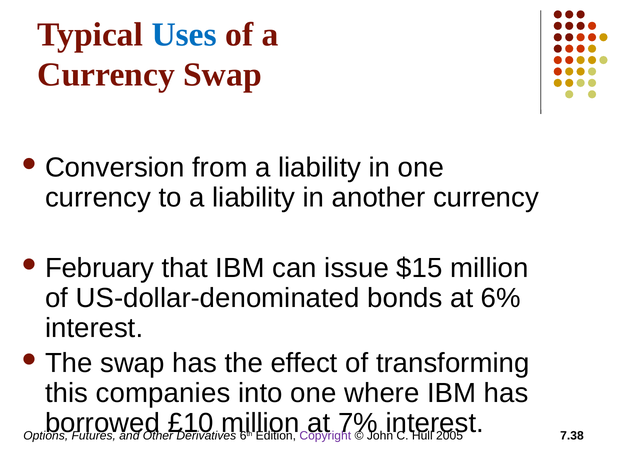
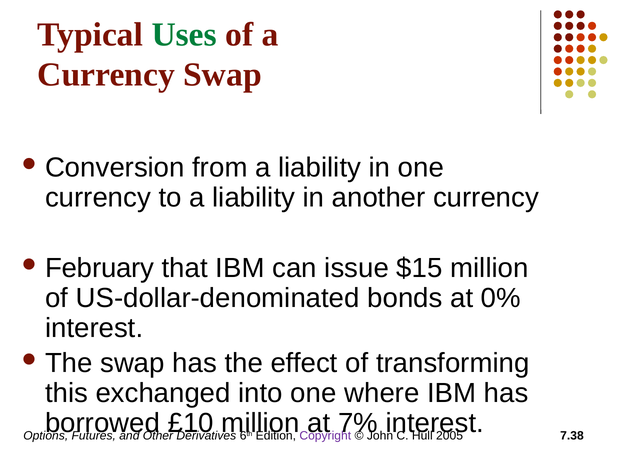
Uses colour: blue -> green
6%: 6% -> 0%
companies: companies -> exchanged
